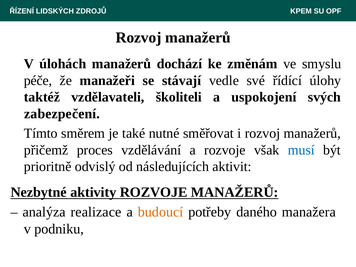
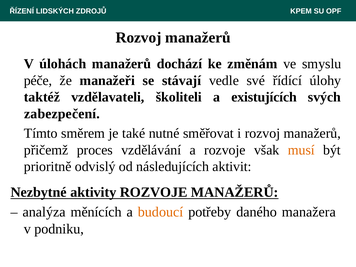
uspokojení: uspokojení -> existujících
musí colour: blue -> orange
realizace: realizace -> měnících
